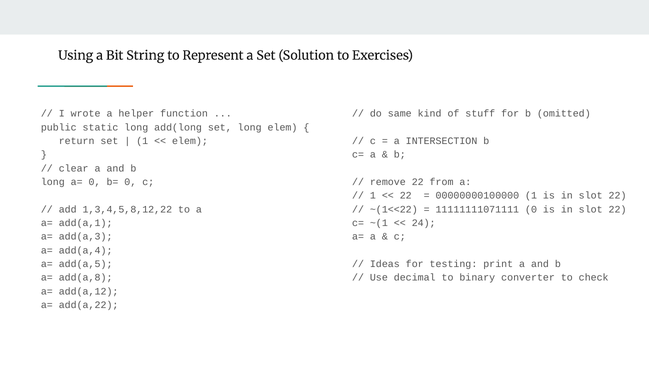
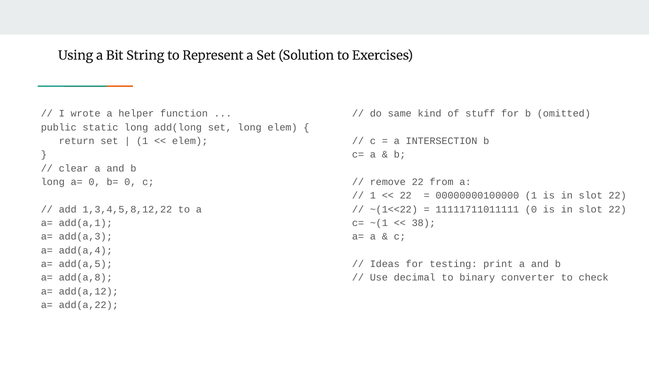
11111111071111: 11111111071111 -> 11111711011111
24: 24 -> 38
